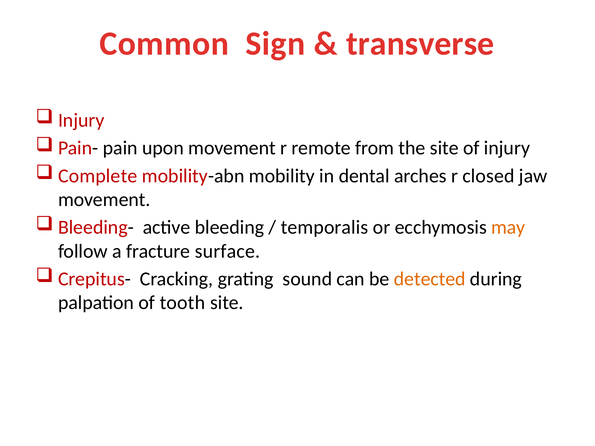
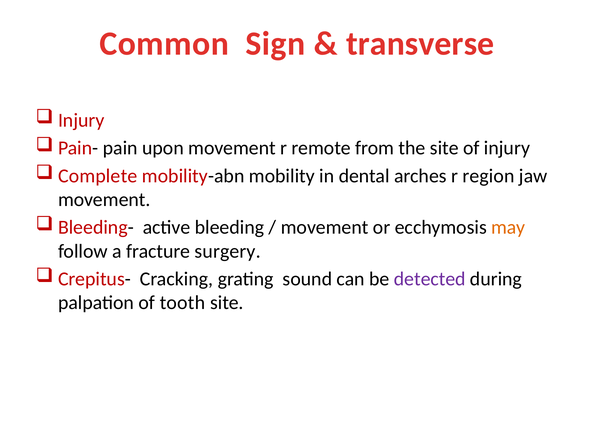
closed: closed -> region
temporalis at (325, 227): temporalis -> movement
surface: surface -> surgery
detected colour: orange -> purple
